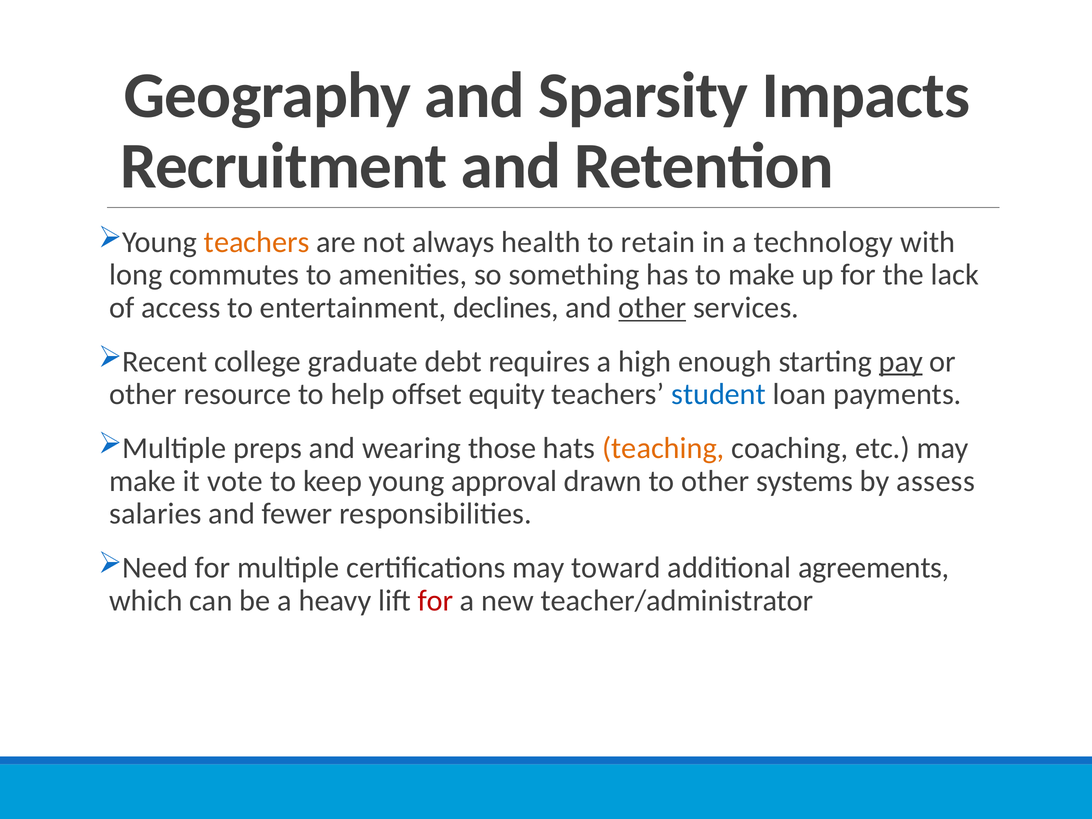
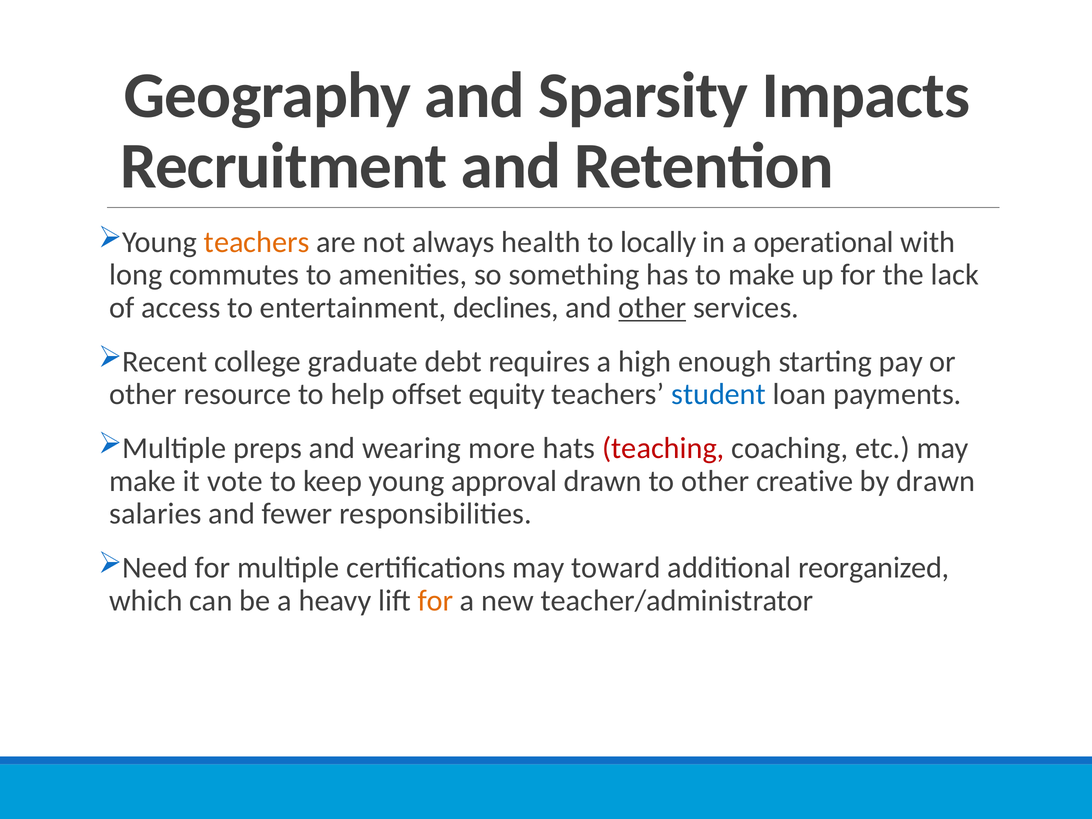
retain: retain -> locally
technology: technology -> operational
pay underline: present -> none
those: those -> more
teaching colour: orange -> red
systems: systems -> creative
by assess: assess -> drawn
agreements: agreements -> reorganized
for at (436, 601) colour: red -> orange
